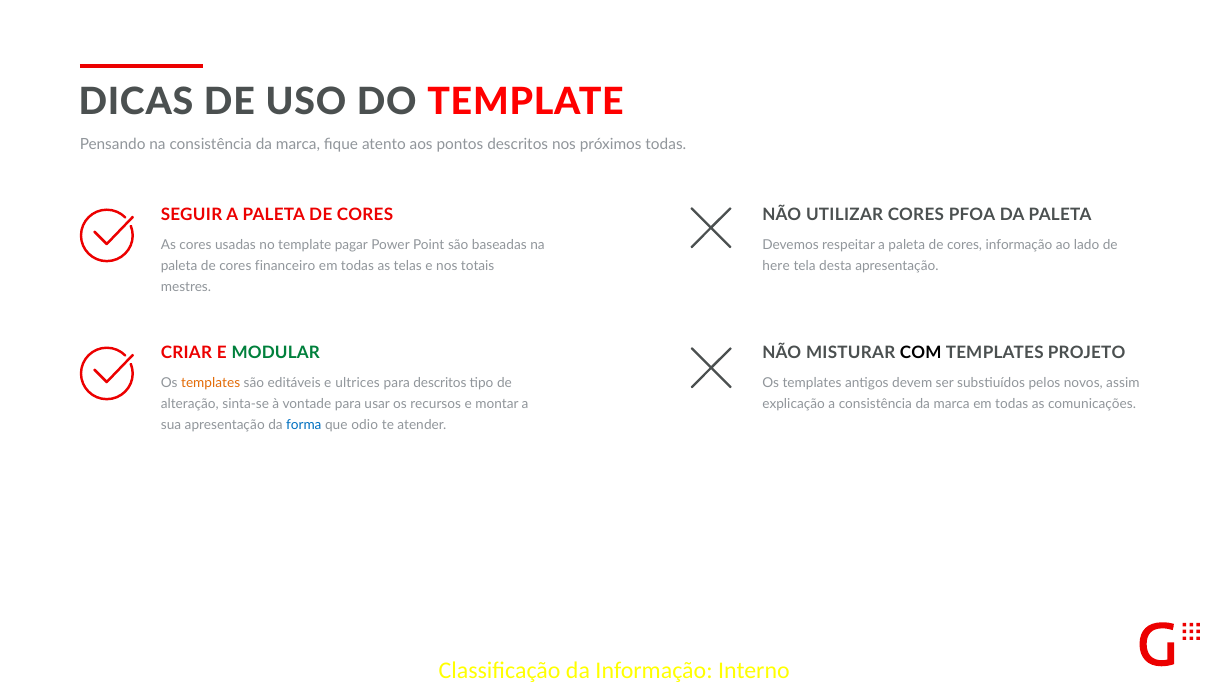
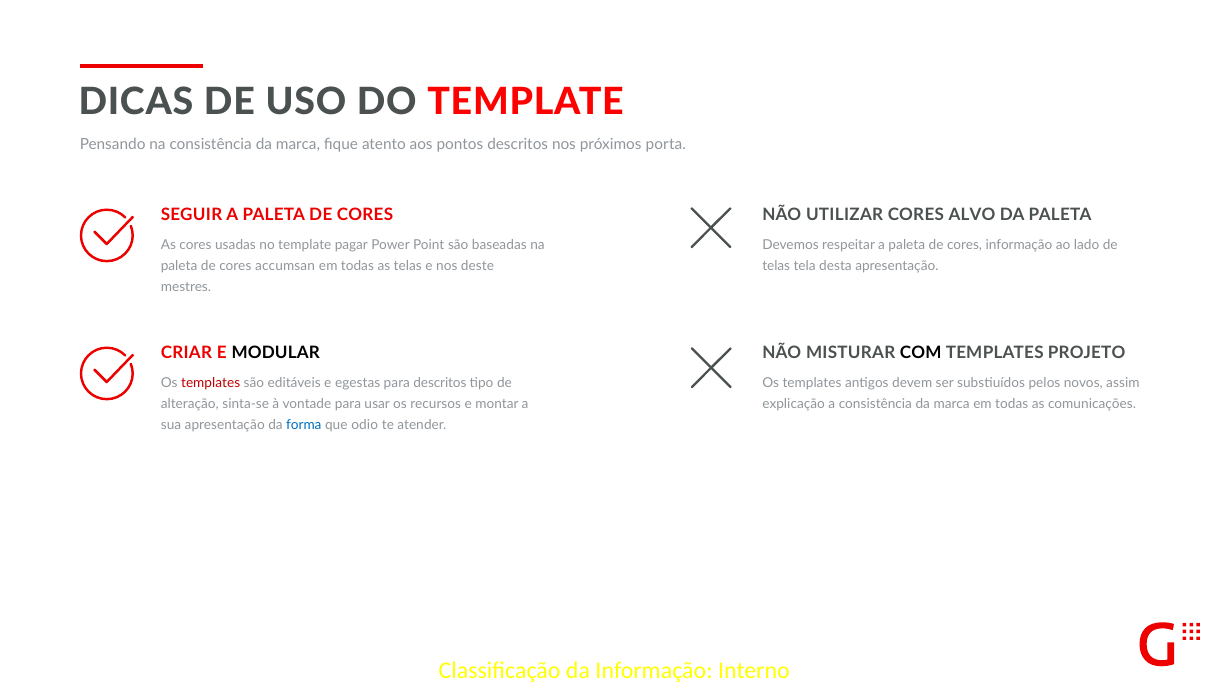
próximos todas: todas -> porta
PFOA: PFOA -> ALVO
here at (776, 266): here -> telas
financeiro: financeiro -> accumsan
totais: totais -> deste
MODULAR colour: green -> black
templates at (211, 383) colour: orange -> red
ultrices: ultrices -> egestas
